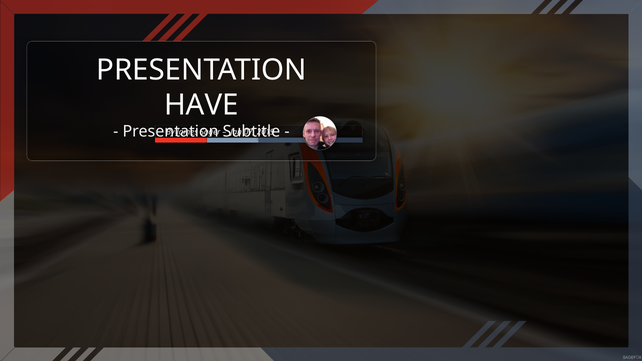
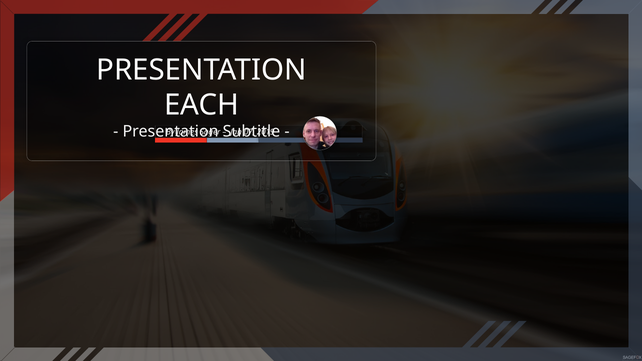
HAVE: HAVE -> EACH
